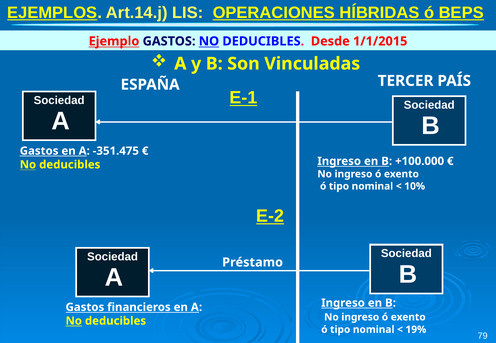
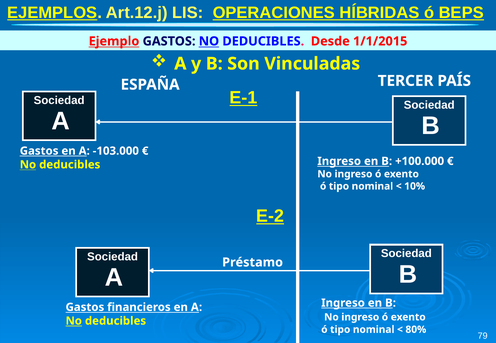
Art.14.j: Art.14.j -> Art.12.j
-351.475: -351.475 -> -103.000
19%: 19% -> 80%
